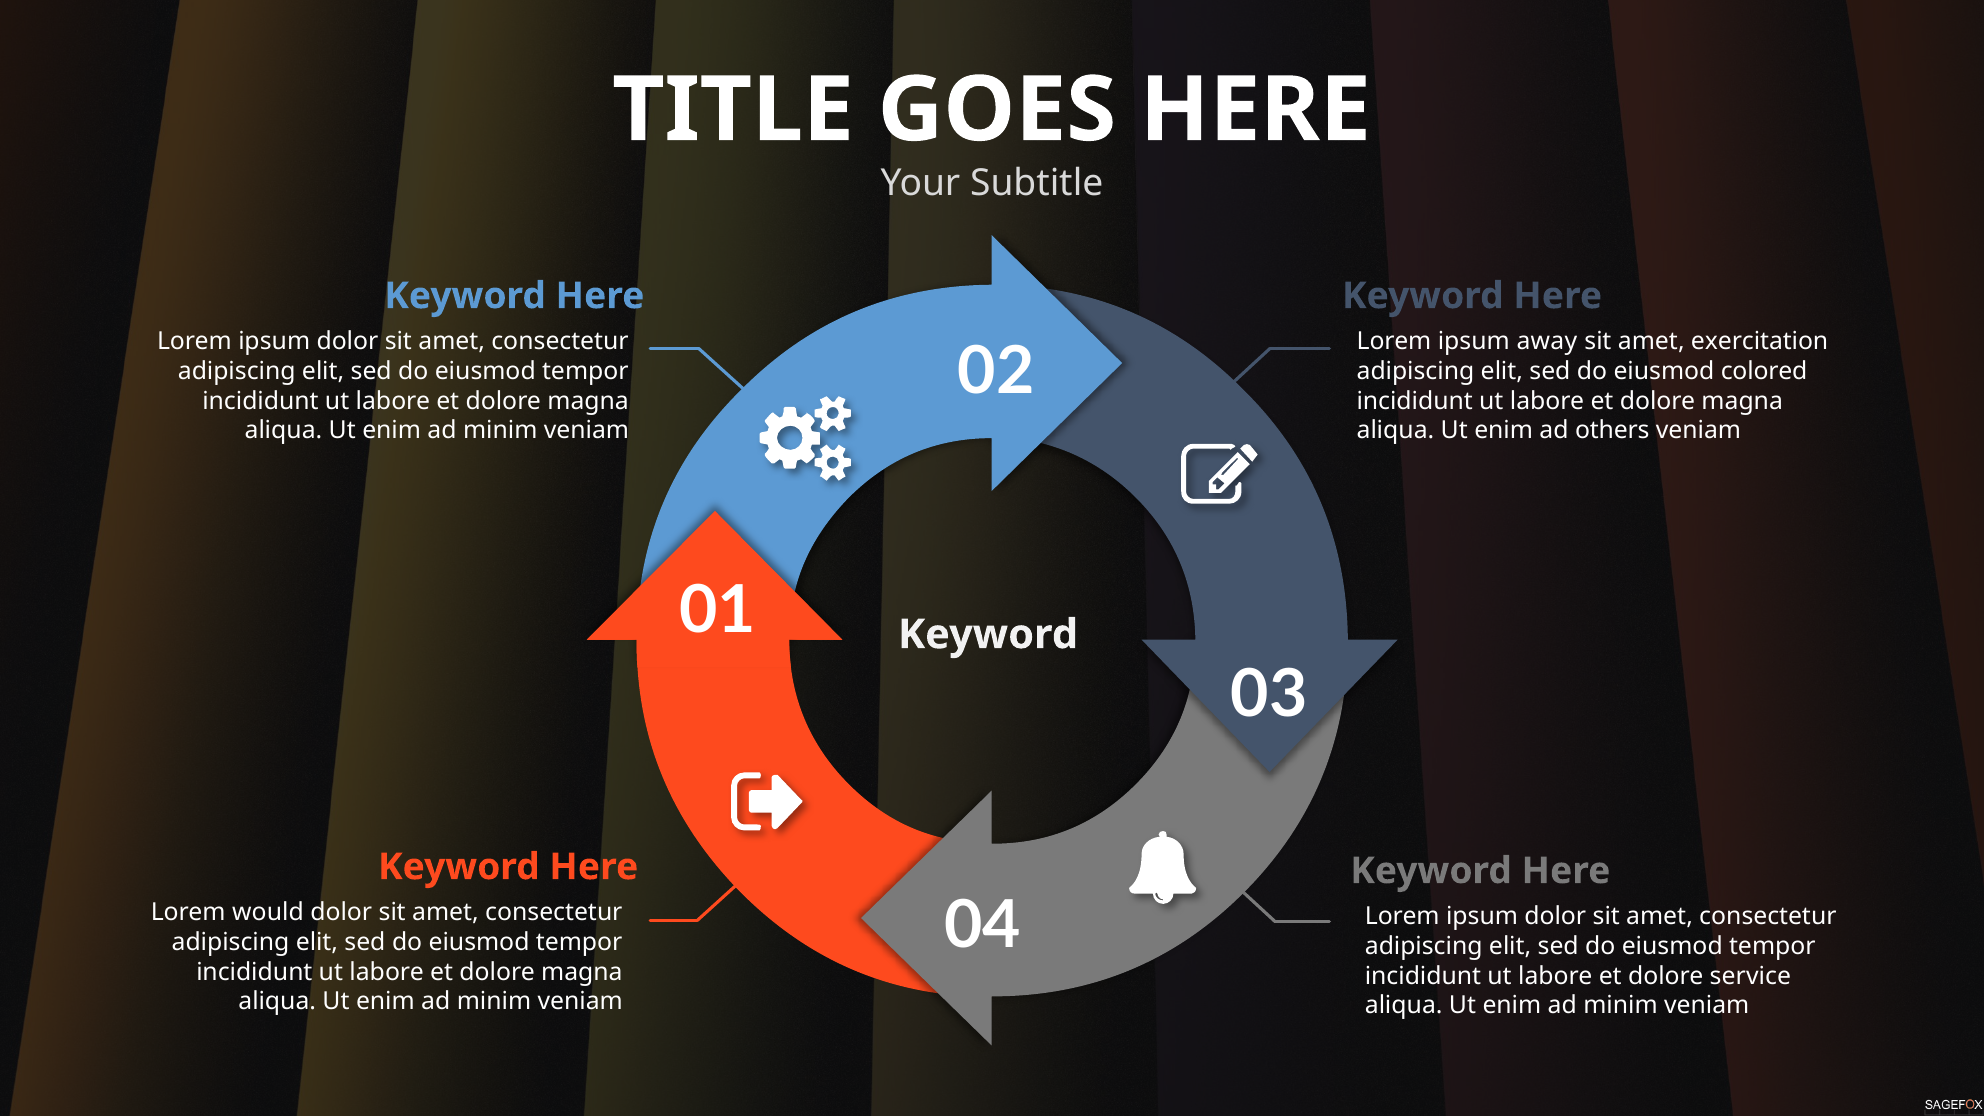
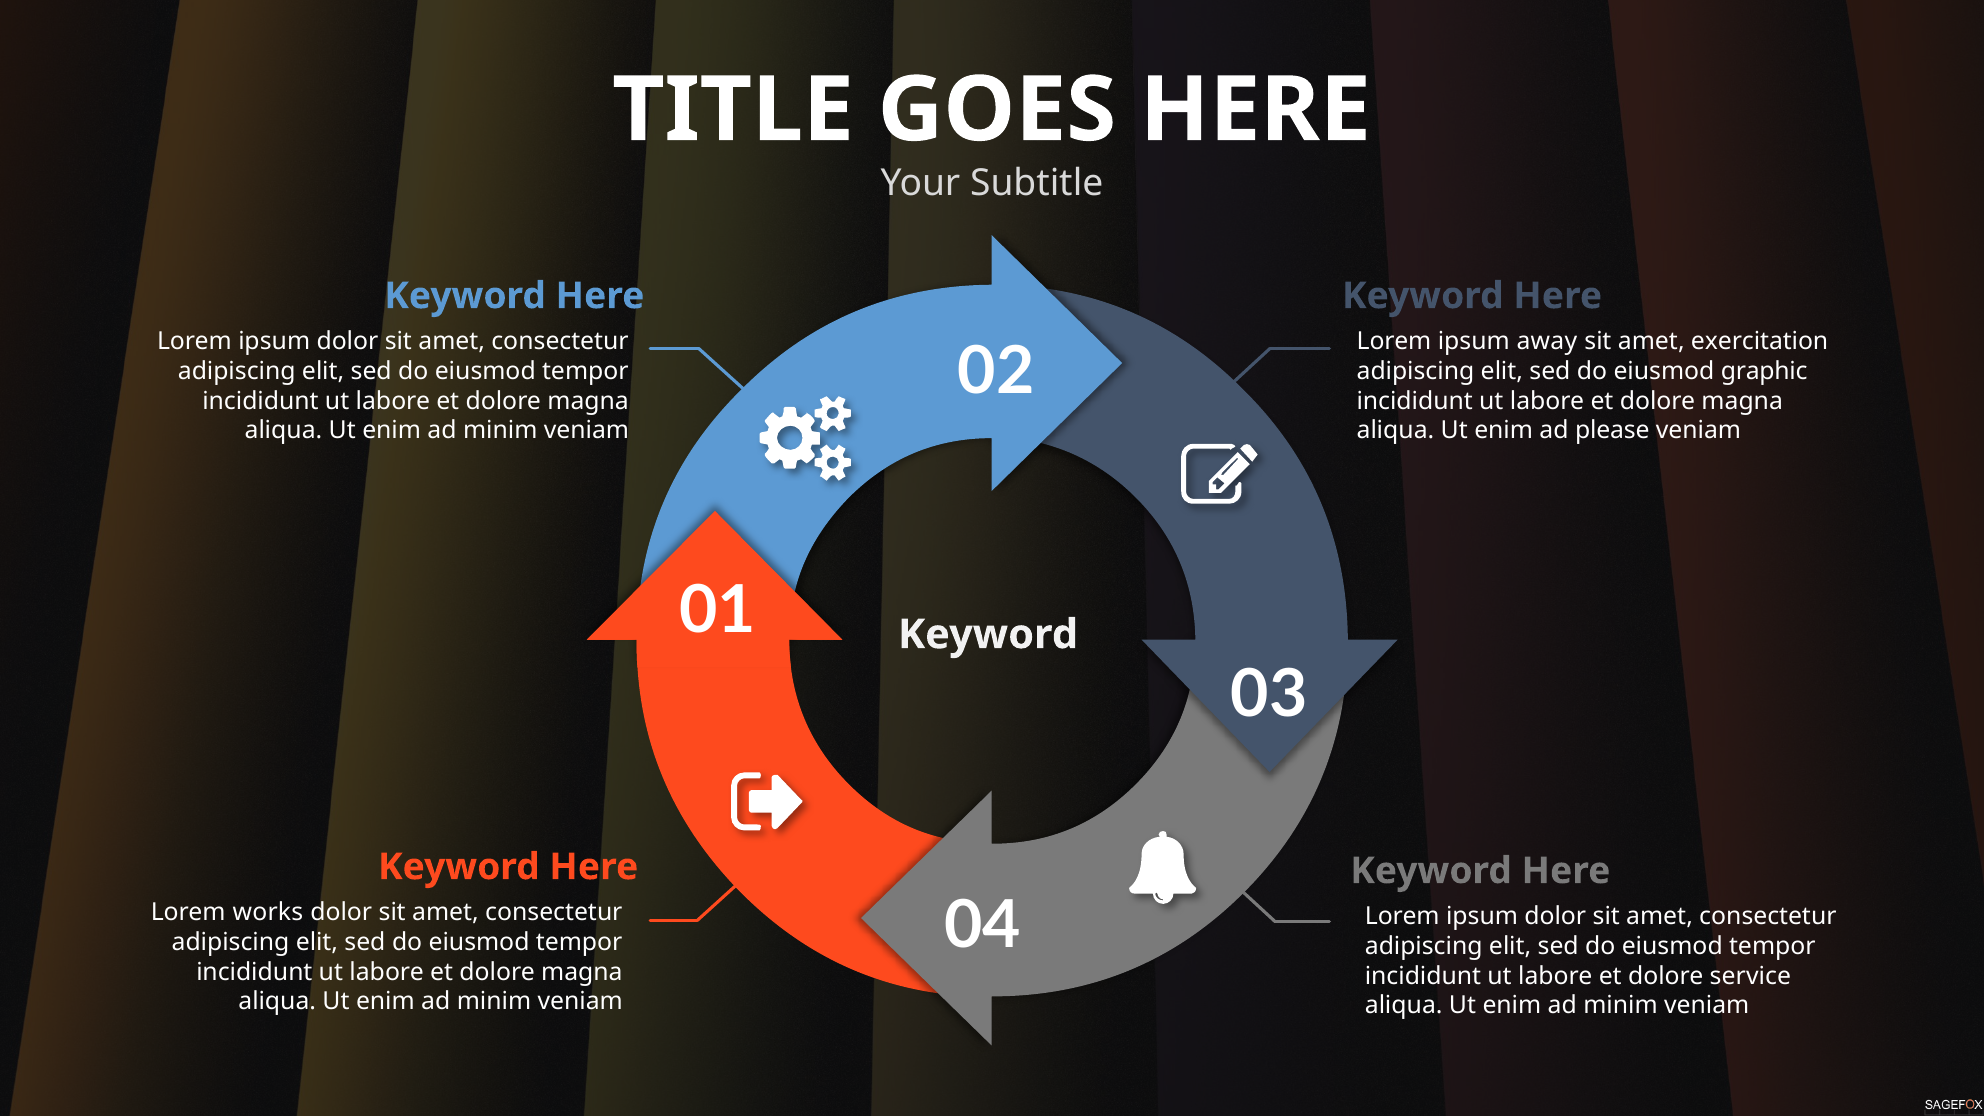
colored: colored -> graphic
others: others -> please
would: would -> works
